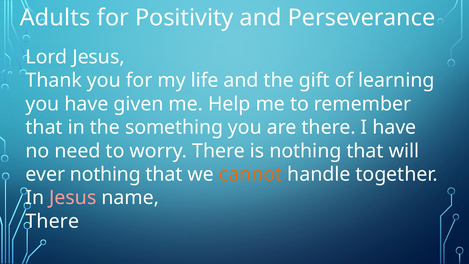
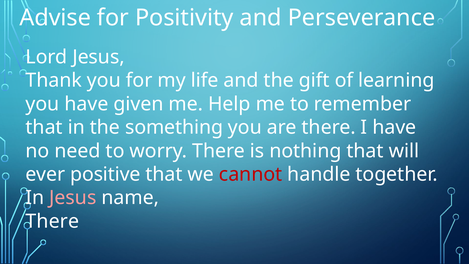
Adults: Adults -> Advise
ever nothing: nothing -> positive
cannot colour: orange -> red
